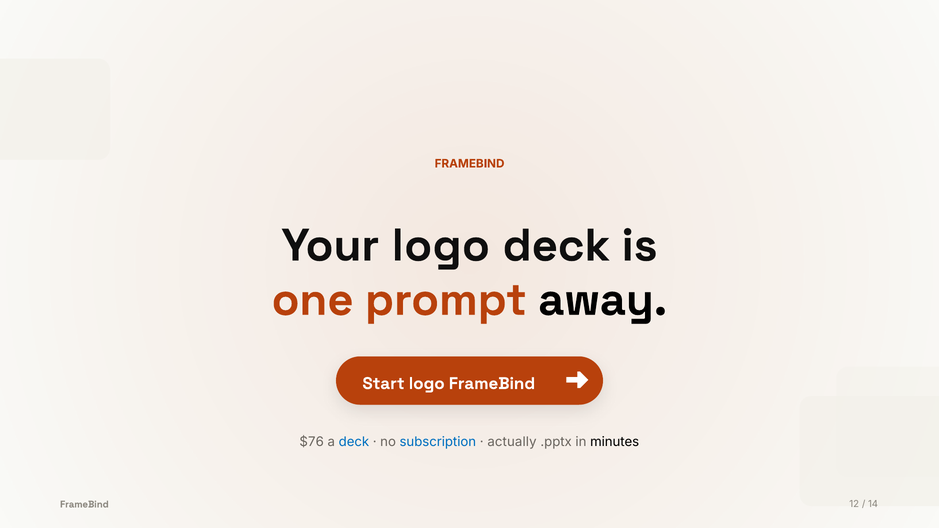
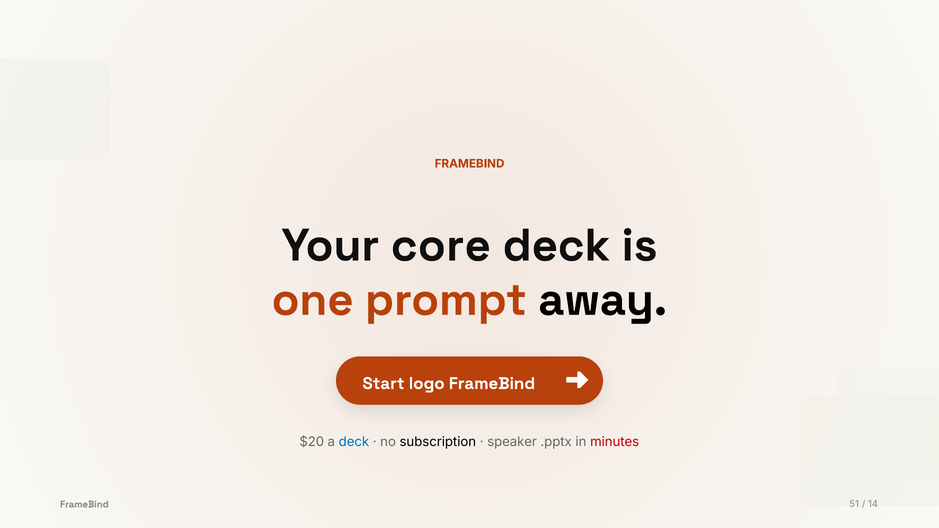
Your logo: logo -> core
$76: $76 -> $20
subscription colour: blue -> black
actually: actually -> speaker
minutes colour: black -> red
12: 12 -> 51
